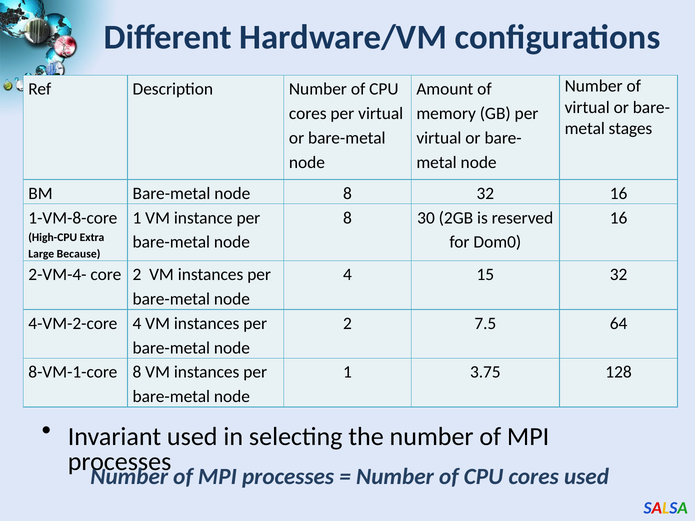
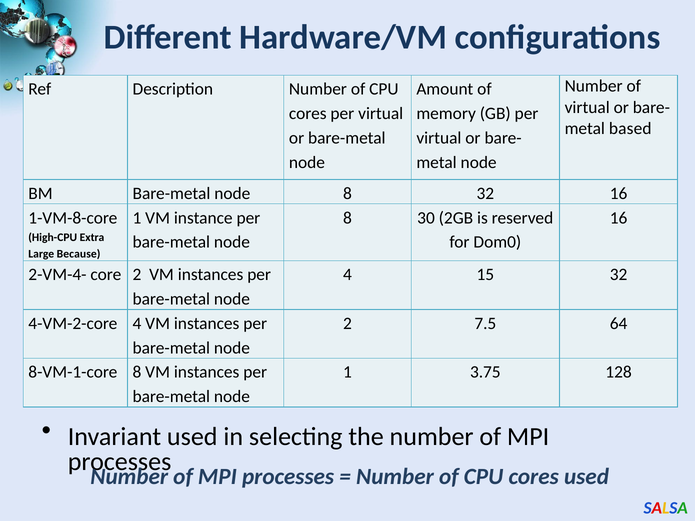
stages: stages -> based
